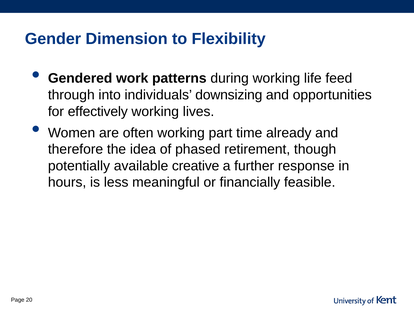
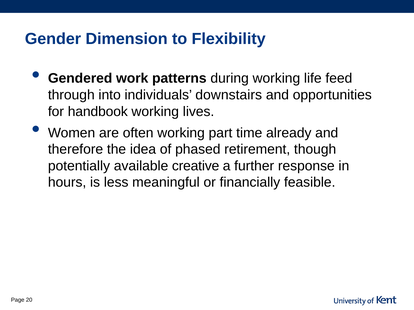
downsizing: downsizing -> downstairs
effectively: effectively -> handbook
